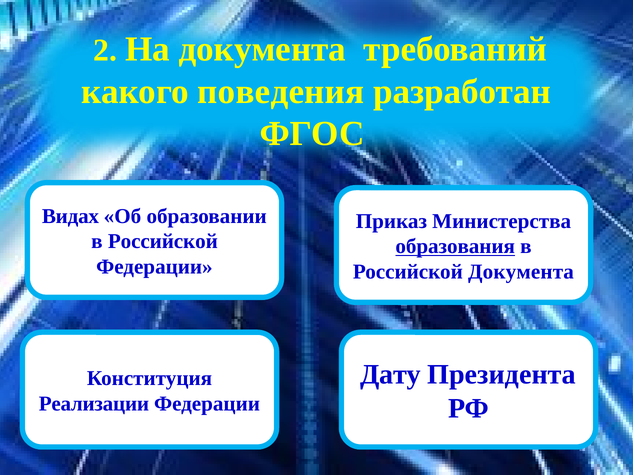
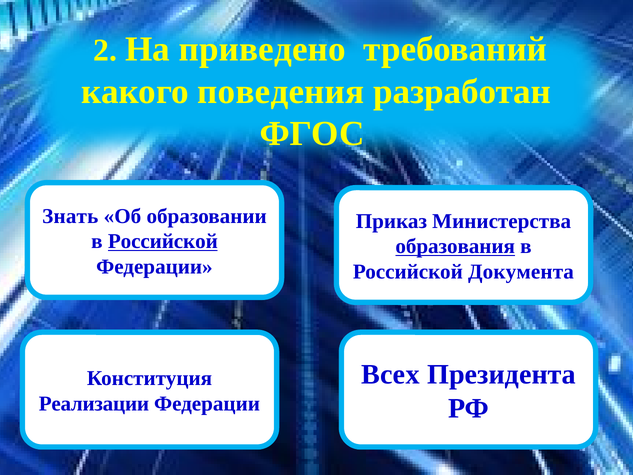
На документа: документа -> приведено
Видах: Видах -> Знать
Российской at (163, 241) underline: none -> present
Дату: Дату -> Всех
